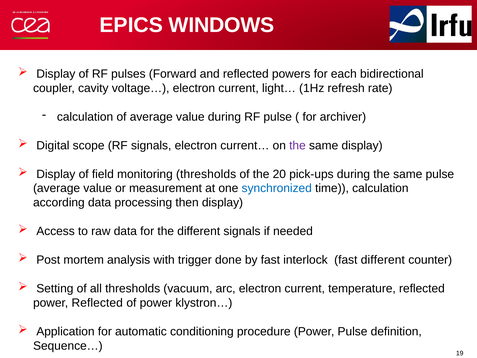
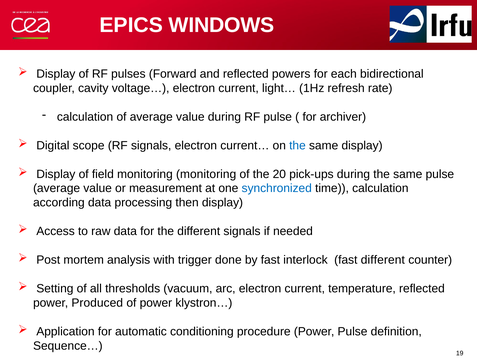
the at (297, 145) colour: purple -> blue
monitoring thresholds: thresholds -> monitoring
power Reflected: Reflected -> Produced
